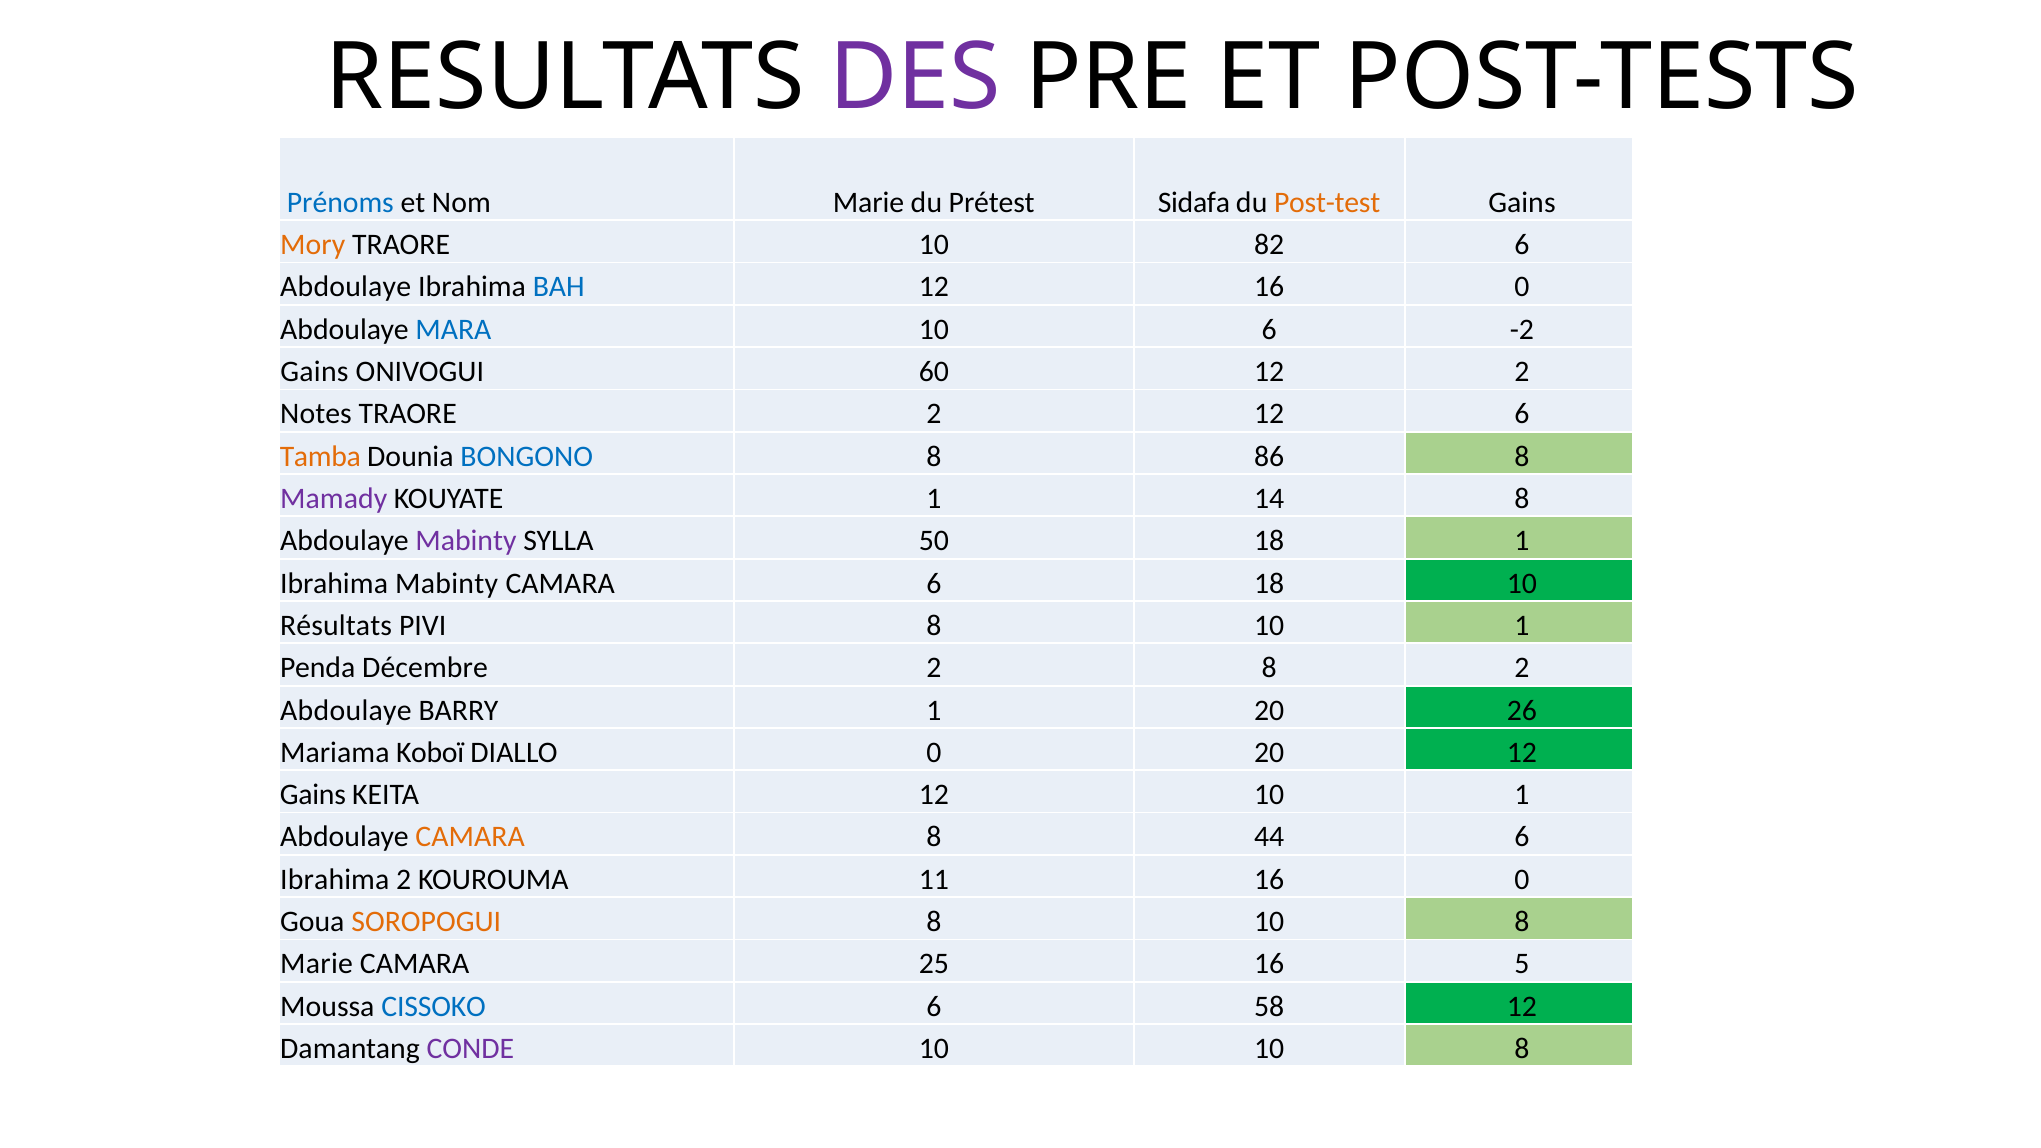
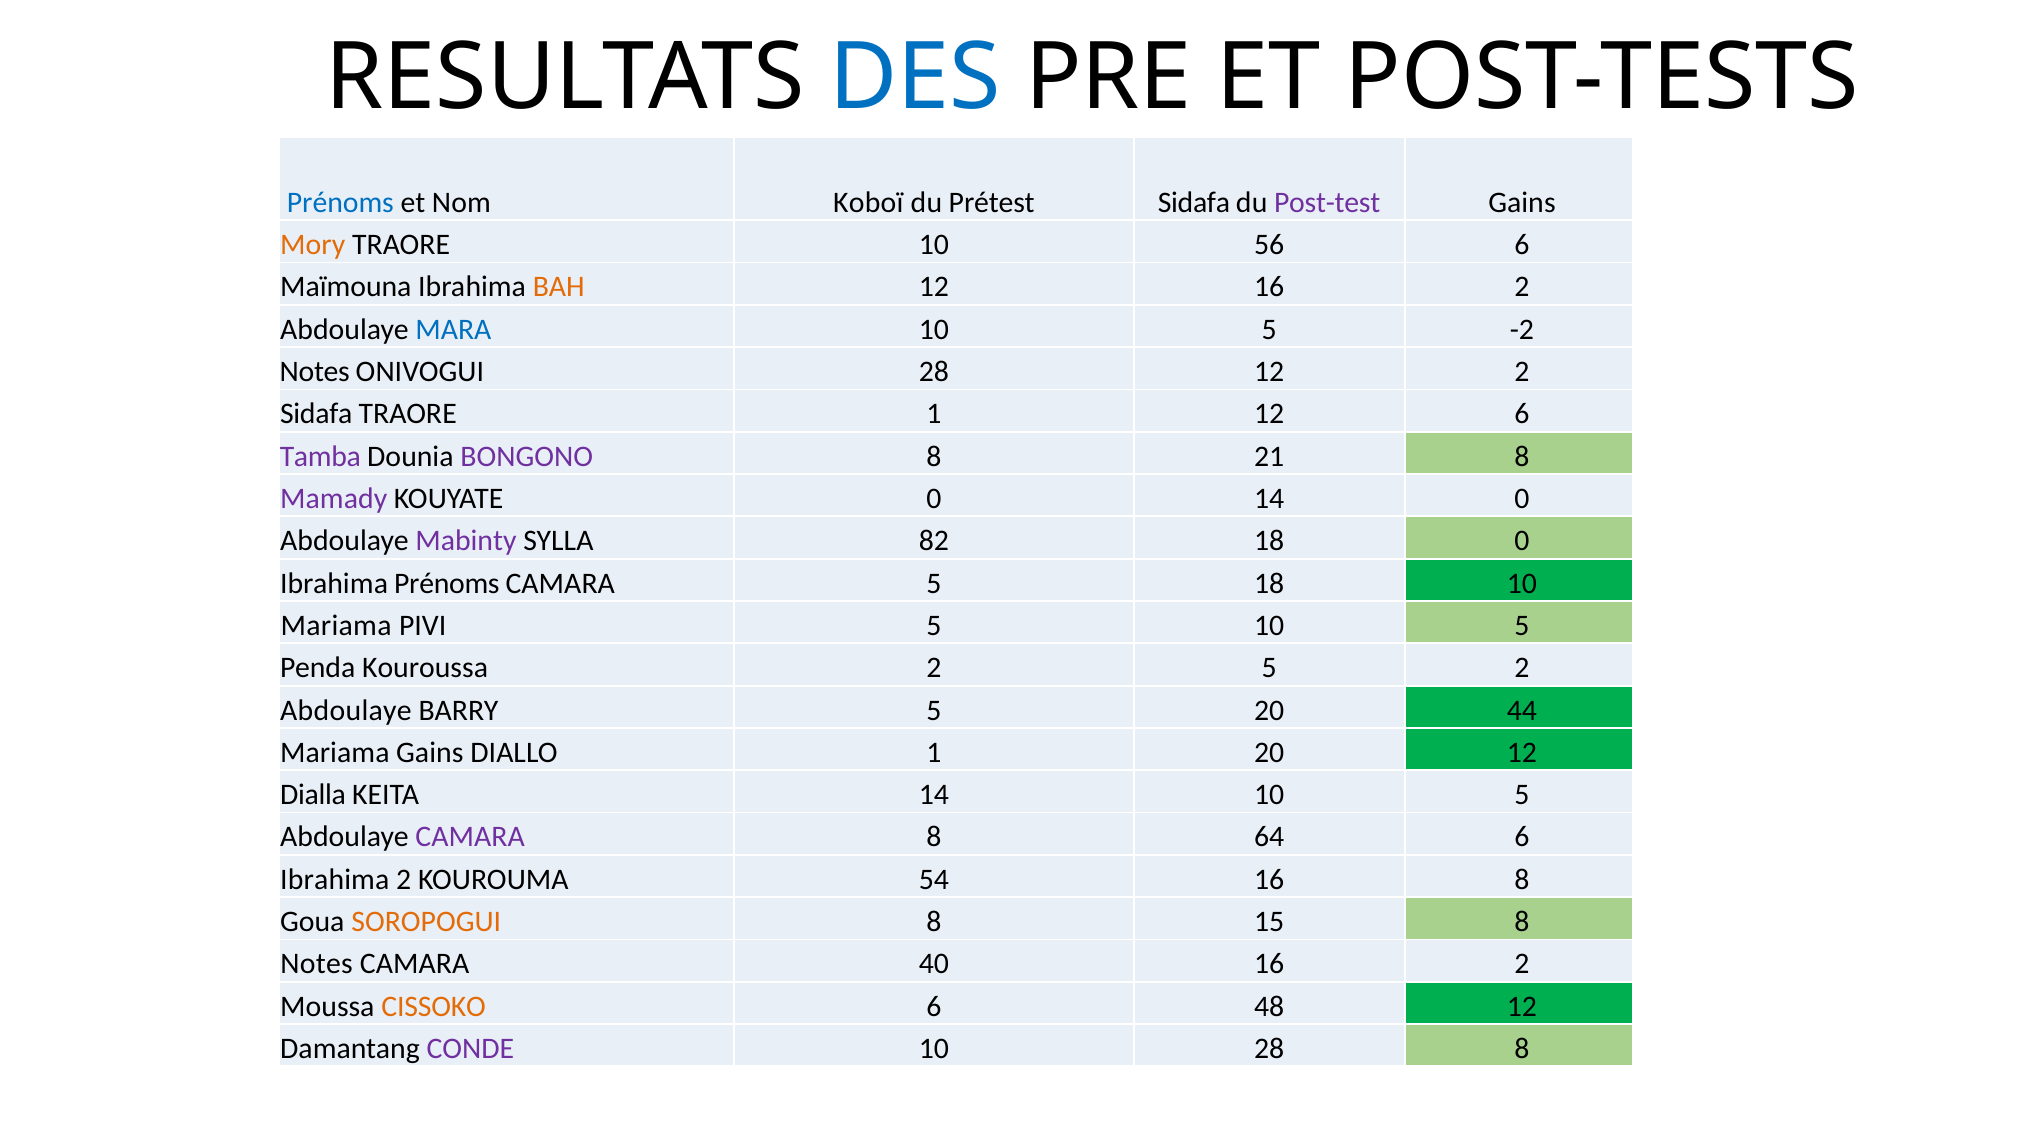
DES colour: purple -> blue
Nom Marie: Marie -> Koboï
Post-test colour: orange -> purple
82: 82 -> 56
Abdoulaye at (346, 287): Abdoulaye -> Maïmouna
BAH colour: blue -> orange
12 16 0: 0 -> 2
6 at (1269, 329): 6 -> 5
Gains at (314, 372): Gains -> Notes
ONIVOGUI 60: 60 -> 28
Notes at (316, 414): Notes -> Sidafa
TRAORE 2: 2 -> 1
Tamba colour: orange -> purple
BONGONO colour: blue -> purple
86: 86 -> 21
KOUYATE 1: 1 -> 0
14 8: 8 -> 0
50: 50 -> 82
18 1: 1 -> 0
Ibrahima Mabinty: Mabinty -> Prénoms
CAMARA 6: 6 -> 5
Résultats at (336, 626): Résultats -> Mariama
PIVI 8: 8 -> 5
1 at (1522, 626): 1 -> 5
Décembre: Décembre -> Kouroussa
2 8: 8 -> 5
BARRY 1: 1 -> 5
26: 26 -> 44
Mariama Koboï: Koboï -> Gains
DIALLO 0: 0 -> 1
Gains at (313, 795): Gains -> Dialla
KEITA 12: 12 -> 14
1 at (1522, 795): 1 -> 5
CAMARA at (470, 837) colour: orange -> purple
44: 44 -> 64
11: 11 -> 54
0 at (1522, 879): 0 -> 8
10 at (1269, 922): 10 -> 15
Marie at (317, 964): Marie -> Notes
25: 25 -> 40
5 at (1522, 964): 5 -> 2
CISSOKO colour: blue -> orange
58: 58 -> 48
10 10: 10 -> 28
